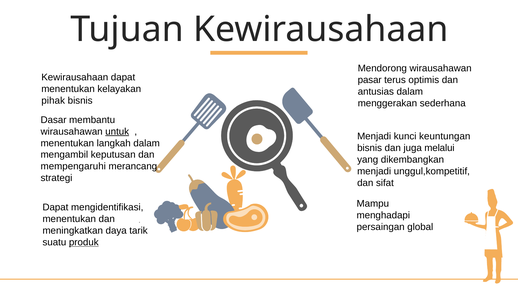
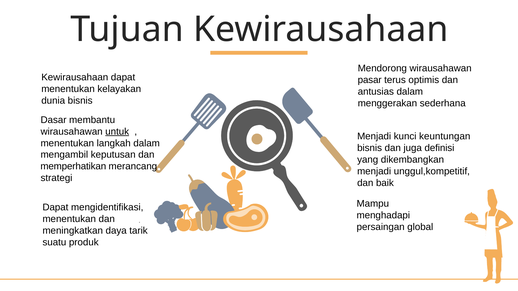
pihak: pihak -> dunia
melalui: melalui -> definisi
mempengaruhi: mempengaruhi -> memperhatikan
sifat: sifat -> baik
produk underline: present -> none
